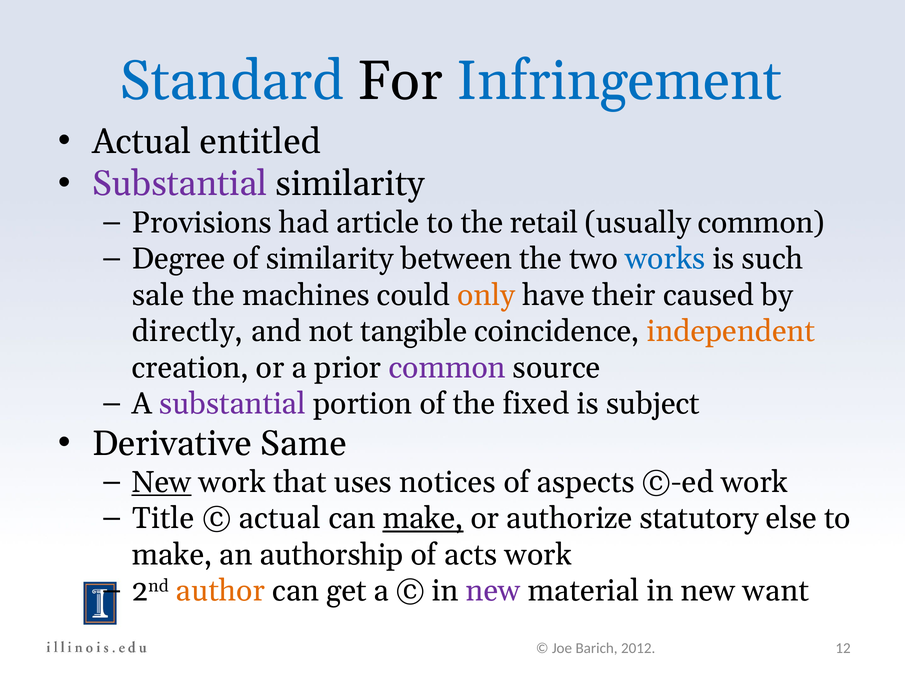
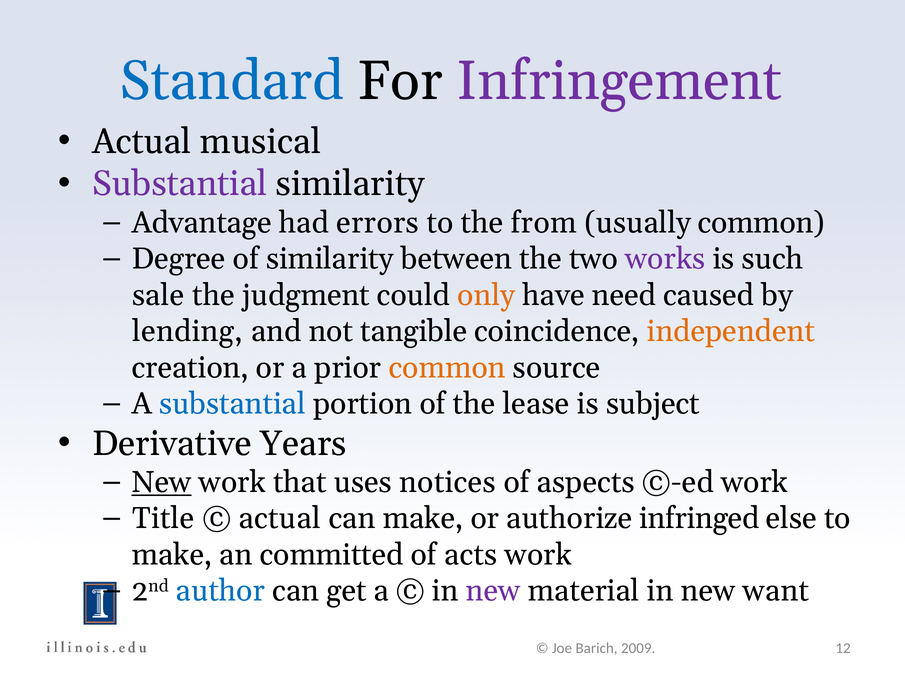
Infringement colour: blue -> purple
entitled: entitled -> musical
Provisions: Provisions -> Advantage
article: article -> errors
retail: retail -> from
works colour: blue -> purple
machines: machines -> judgment
their: their -> need
directly: directly -> lending
common at (447, 367) colour: purple -> orange
substantial at (232, 404) colour: purple -> blue
fixed: fixed -> lease
Same: Same -> Years
make at (423, 518) underline: present -> none
statutory: statutory -> infringed
authorship: authorship -> committed
author colour: orange -> blue
2012: 2012 -> 2009
